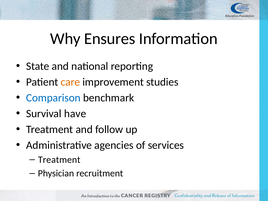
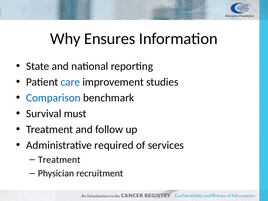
care colour: orange -> blue
have: have -> must
agencies: agencies -> required
